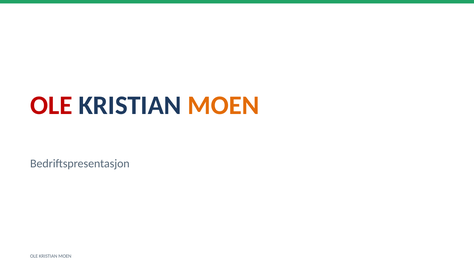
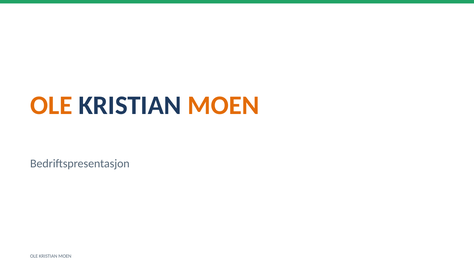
OLE at (51, 105) colour: red -> orange
